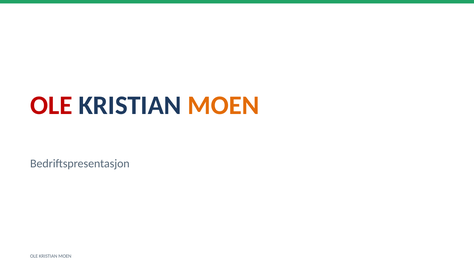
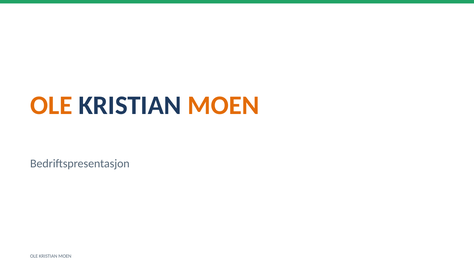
OLE at (51, 105) colour: red -> orange
